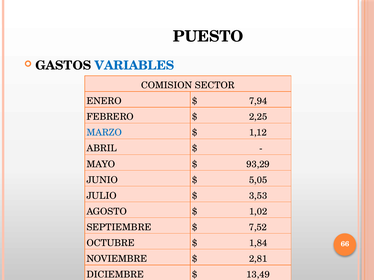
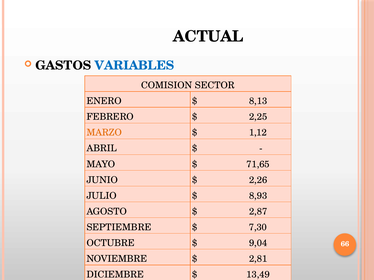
PUESTO: PUESTO -> ACTUAL
7,94: 7,94 -> 8,13
MARZO colour: blue -> orange
93,29: 93,29 -> 71,65
5,05: 5,05 -> 2,26
3,53: 3,53 -> 8,93
1,02: 1,02 -> 2,87
7,52: 7,52 -> 7,30
1,84: 1,84 -> 9,04
